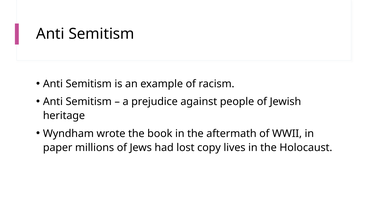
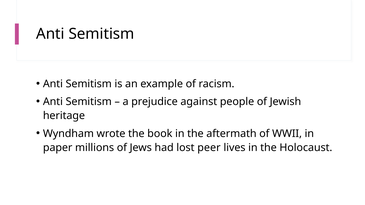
copy: copy -> peer
